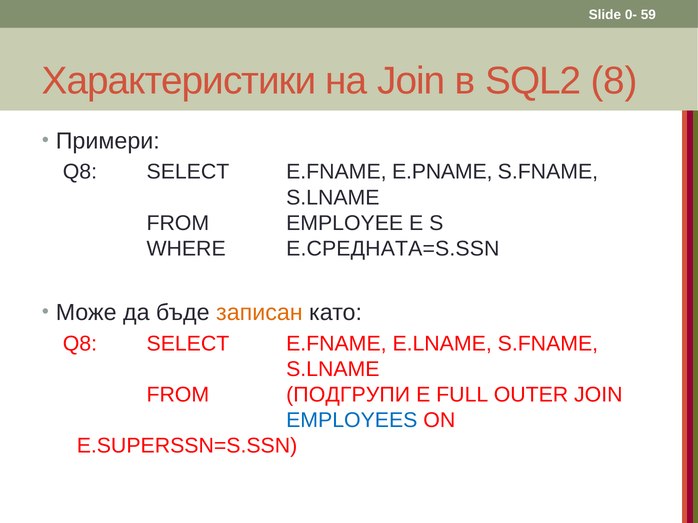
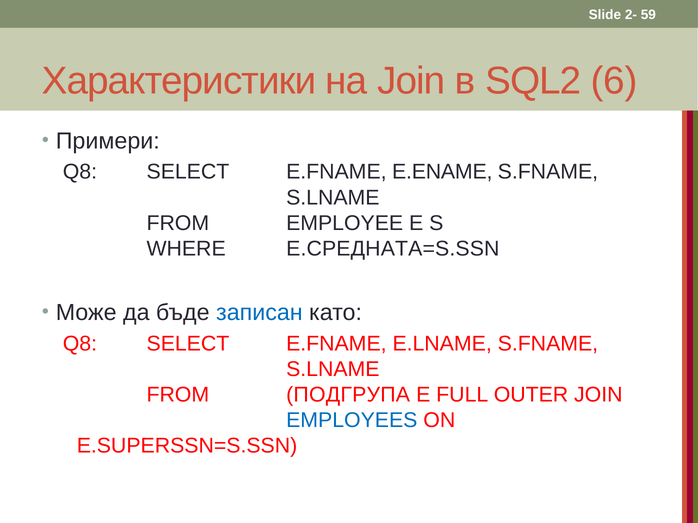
0-: 0- -> 2-
8: 8 -> 6
E.PNAME: E.PNAME -> E.ENAME
записан colour: orange -> blue
ПОДГРУПИ: ПОДГРУПИ -> ПОДГРУПА
